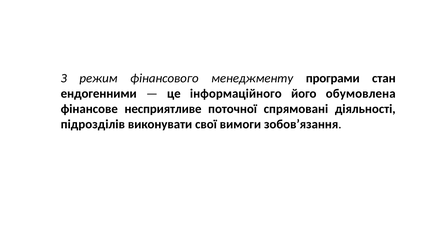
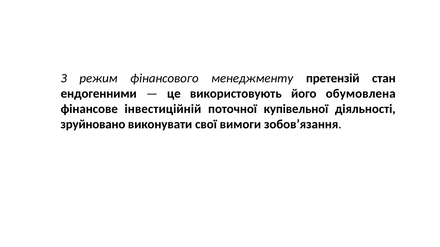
програми: програми -> претензій
інформаційного: інформаційного -> використовують
несприятливе: несприятливе -> інвестиційній
спрямовані: спрямовані -> купівельної
підрозділів: підрозділів -> зруйновано
